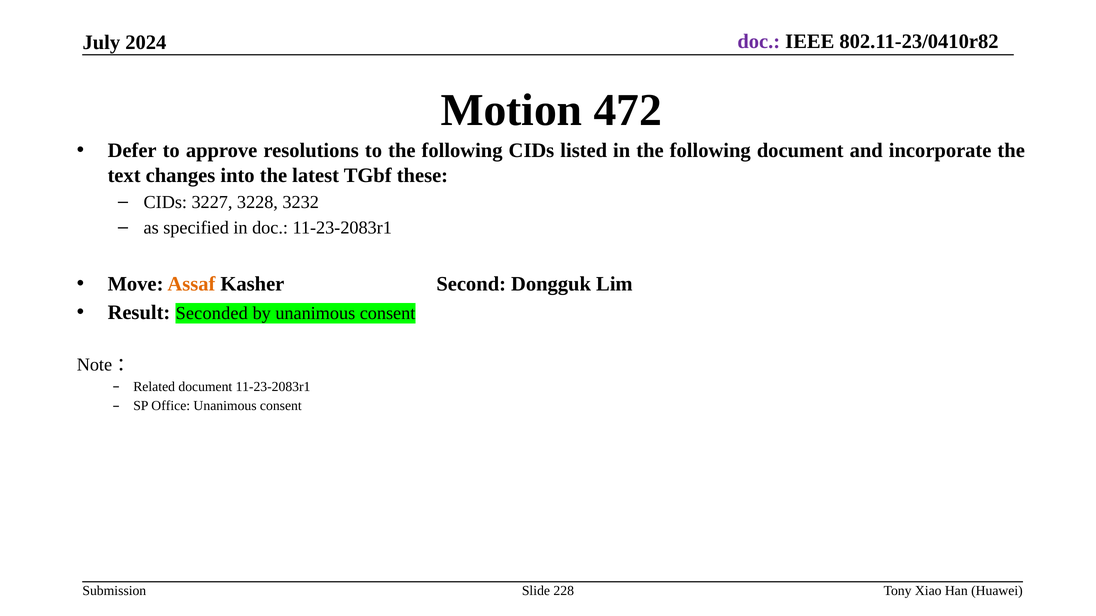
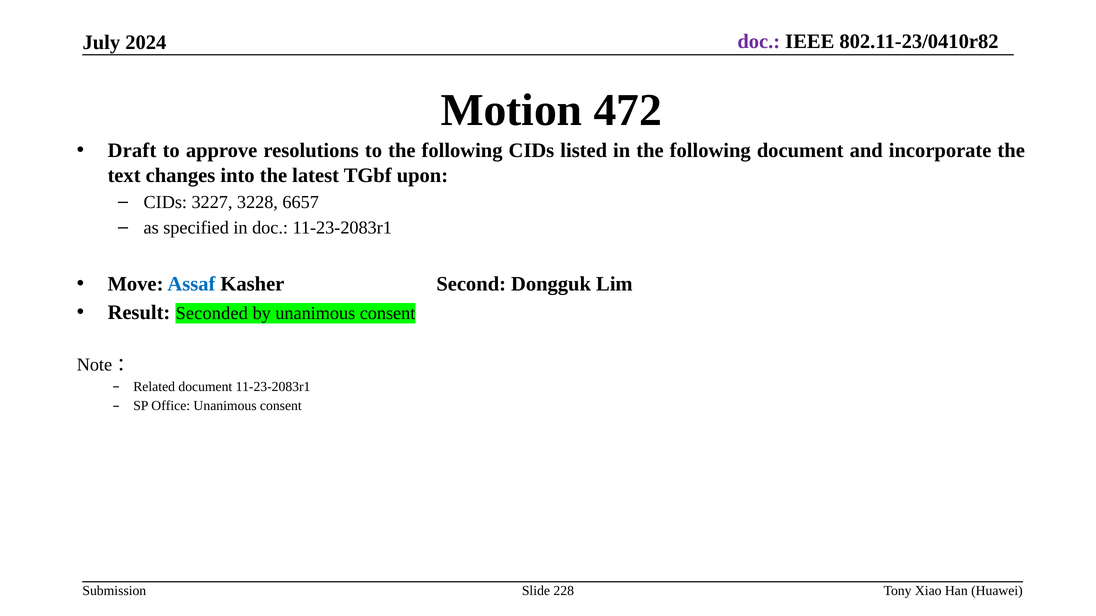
Defer: Defer -> Draft
these: these -> upon
3232: 3232 -> 6657
Assaf colour: orange -> blue
